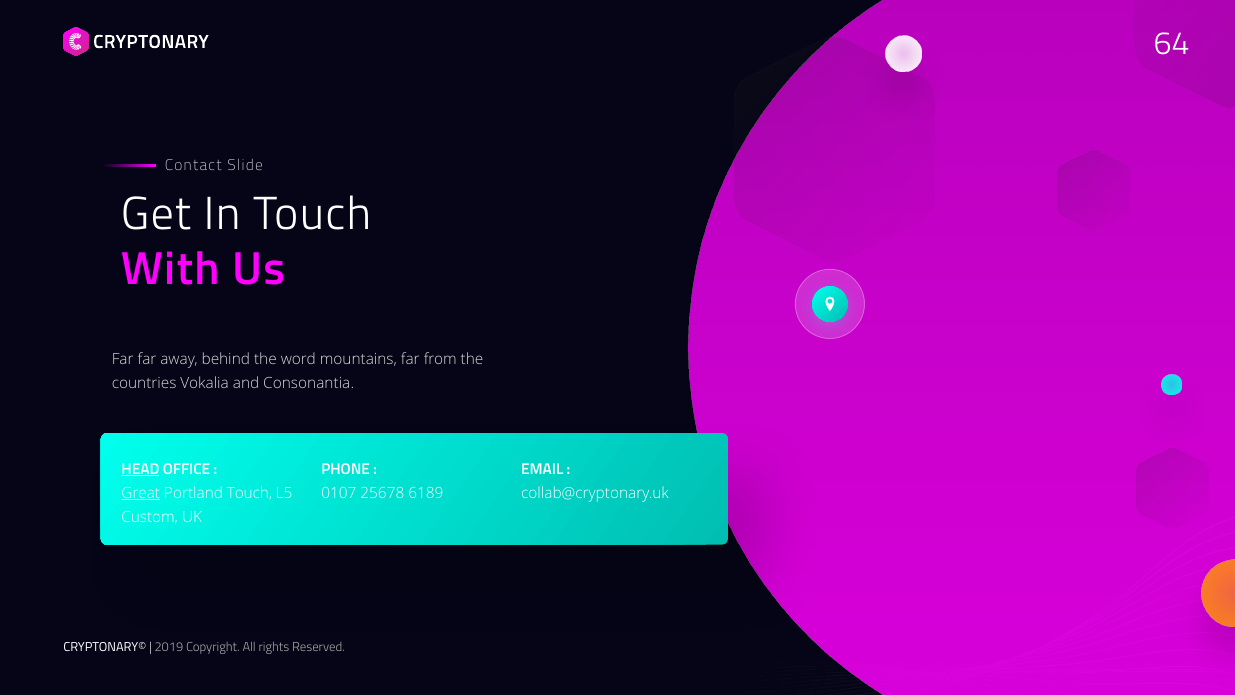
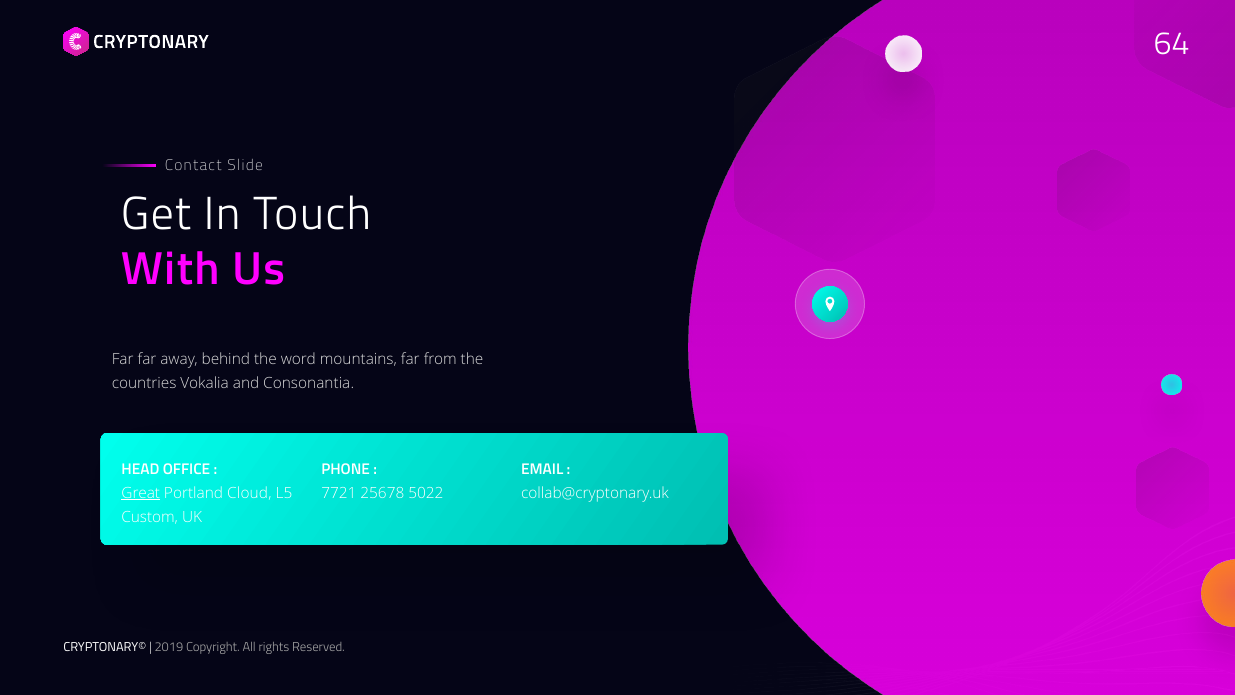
HEAD underline: present -> none
Portland Touch: Touch -> Cloud
0107: 0107 -> 7721
6189: 6189 -> 5022
